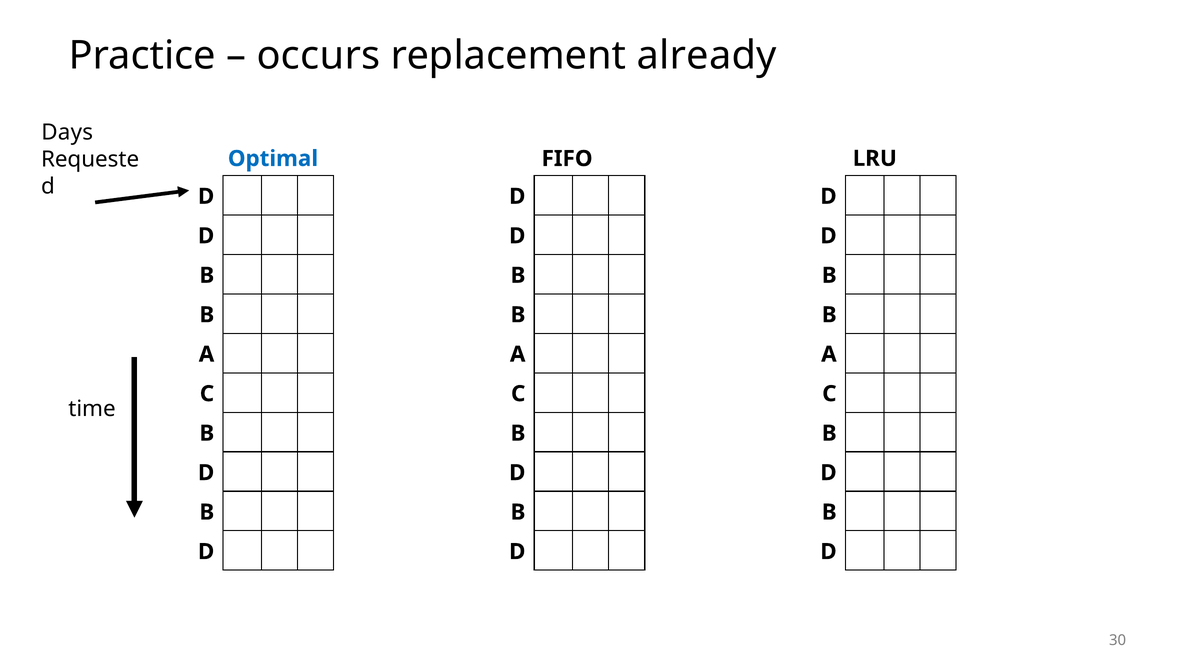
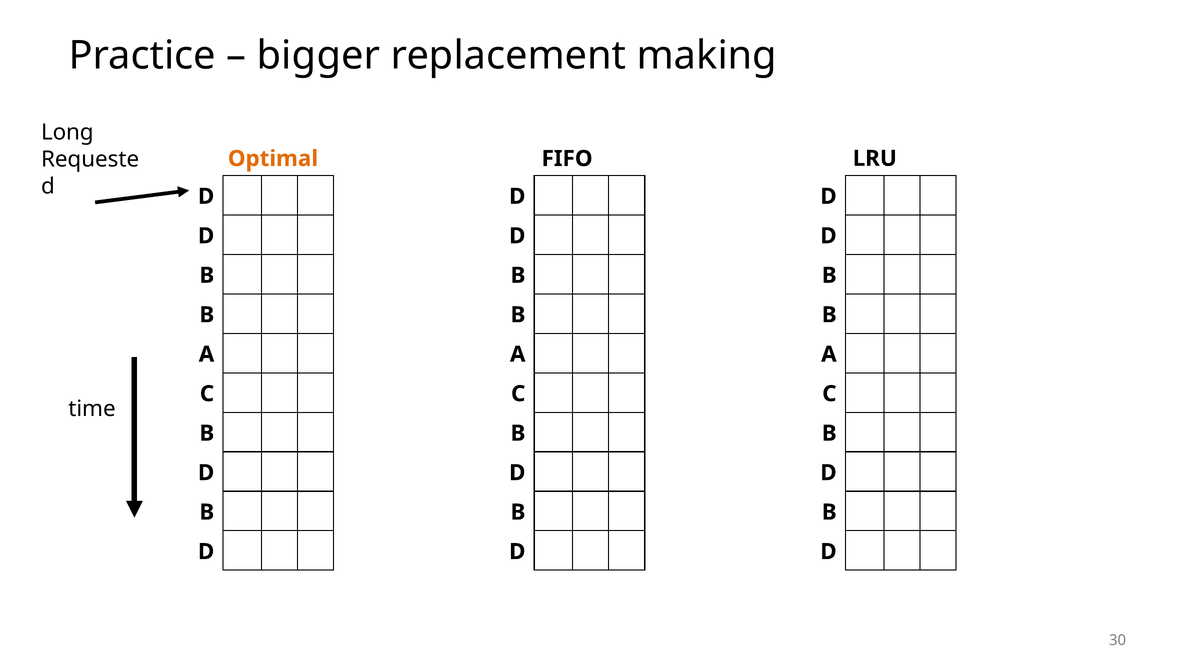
occurs: occurs -> bigger
already: already -> making
Days: Days -> Long
Optimal colour: blue -> orange
